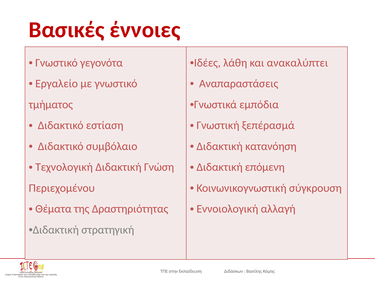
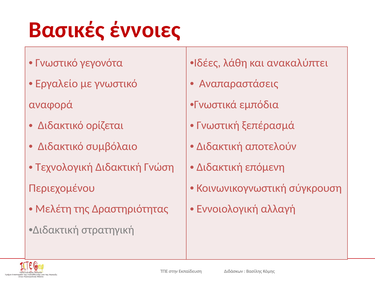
τμήματος: τμήματος -> αναφορά
εστίαση: εστίαση -> ορίζεται
κατανόηση: κατανόηση -> αποτελούν
Θέματα: Θέματα -> Μελέτη
